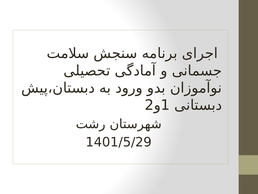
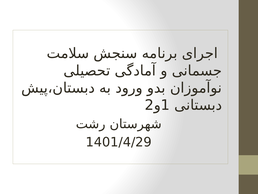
1401/5/29: 1401/5/29 -> 1401/4/29
